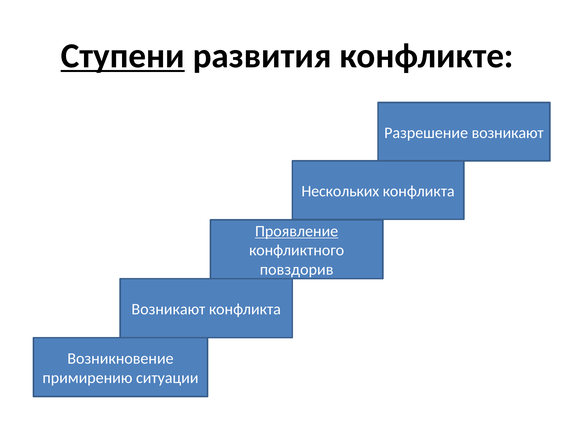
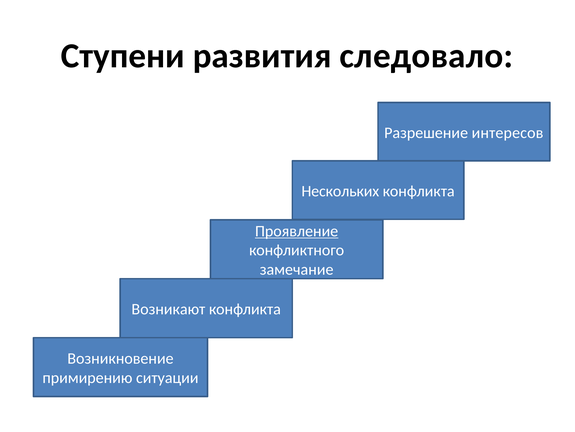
Ступени underline: present -> none
конфликте: конфликте -> следовало
Разрешение возникают: возникают -> интересов
повздорив: повздорив -> замечание
